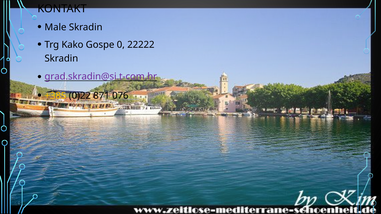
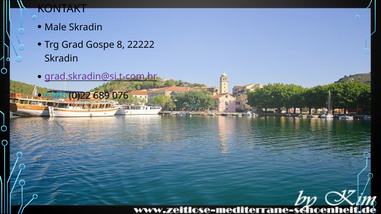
Kako: Kako -> Grad
0: 0 -> 8
+385 colour: yellow -> light blue
871: 871 -> 689
